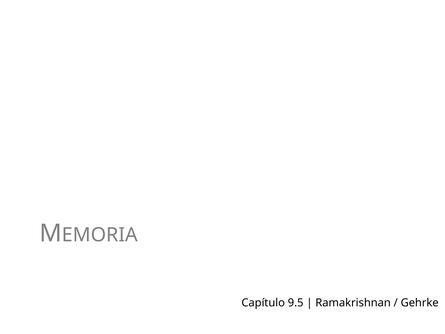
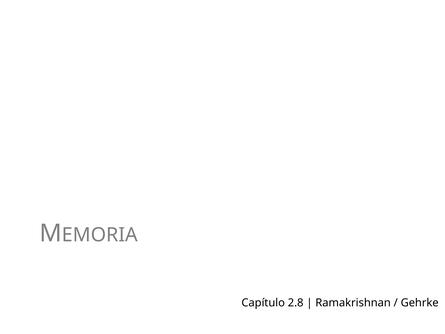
9.5: 9.5 -> 2.8
